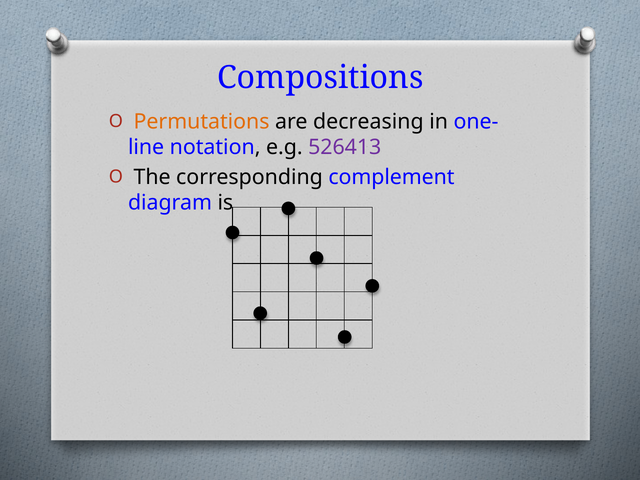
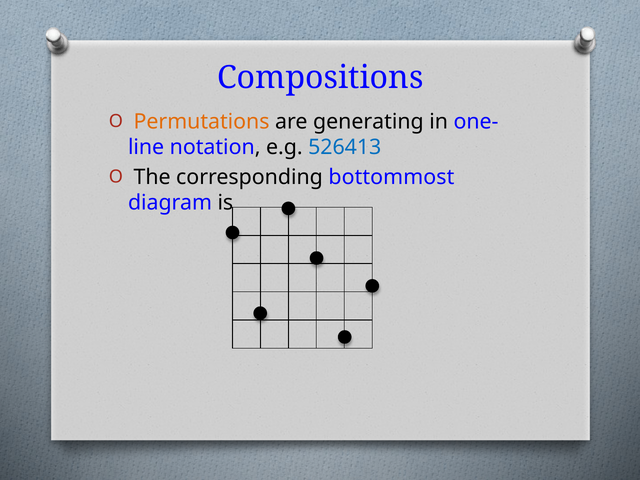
decreasing: decreasing -> generating
526413 colour: purple -> blue
complement: complement -> bottommost
